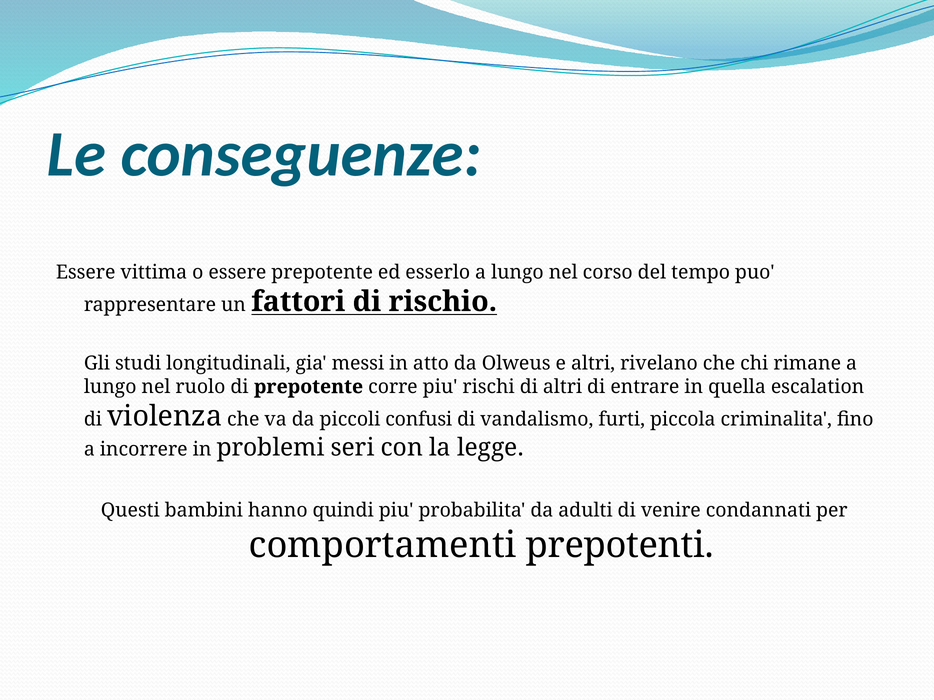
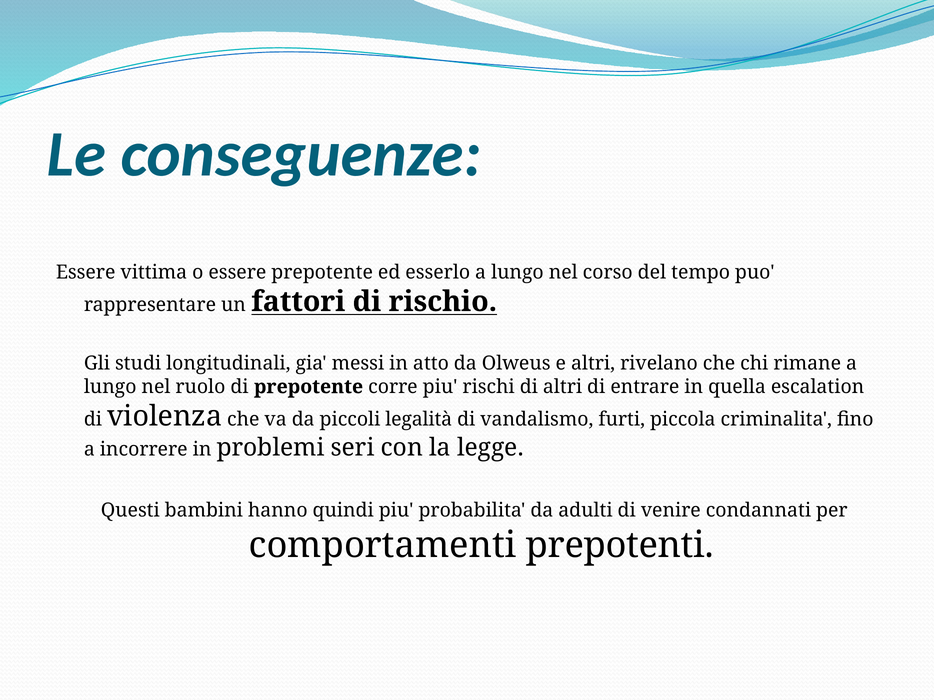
confusi: confusi -> legalità
